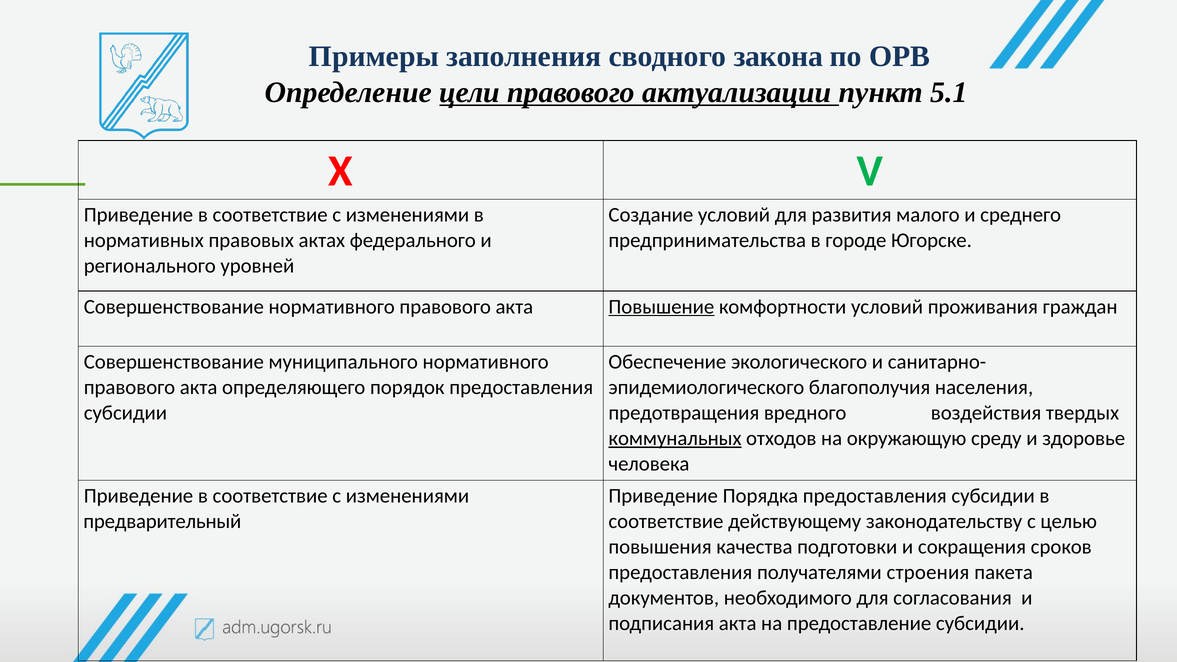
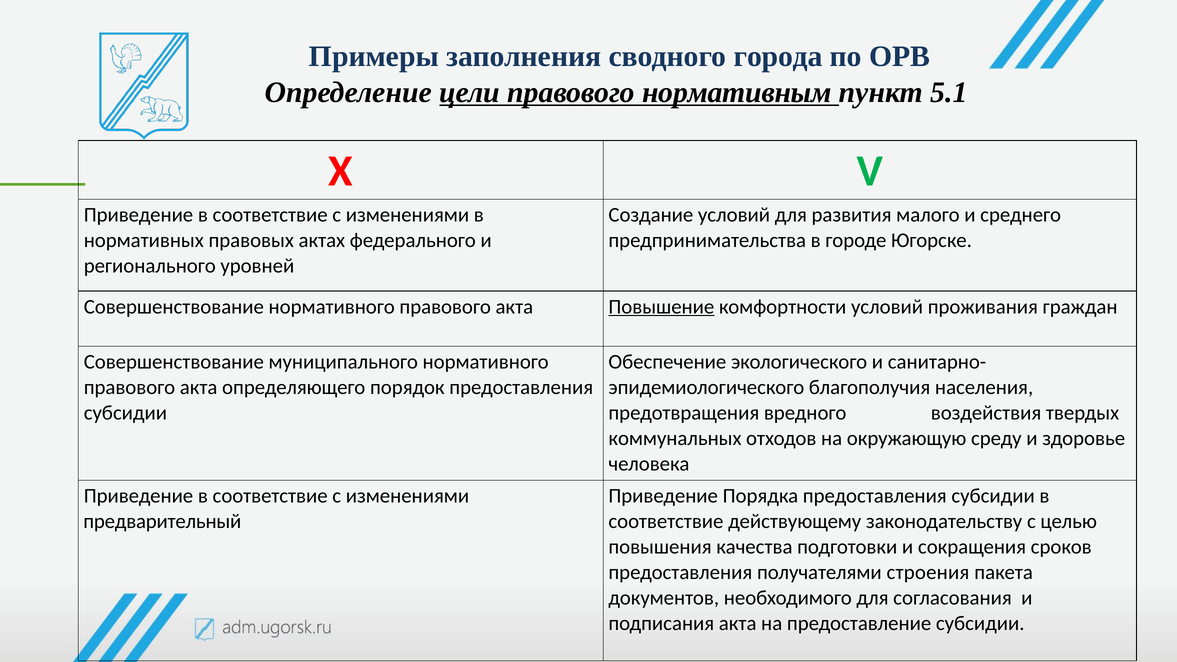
закона: закона -> города
актуализации: актуализации -> нормативным
коммунальных underline: present -> none
